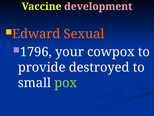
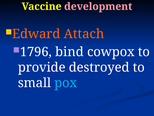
Sexual: Sexual -> Attach
your: your -> bind
pox colour: light green -> light blue
